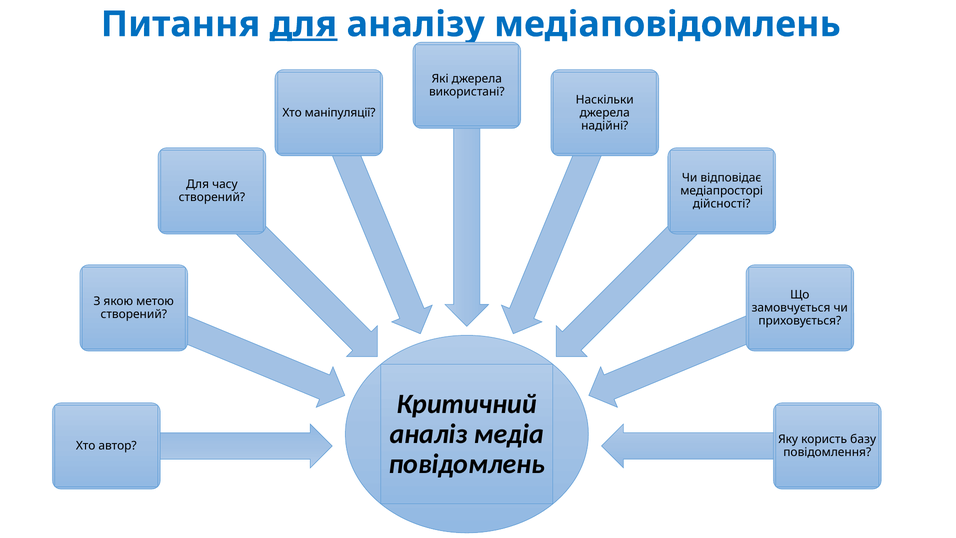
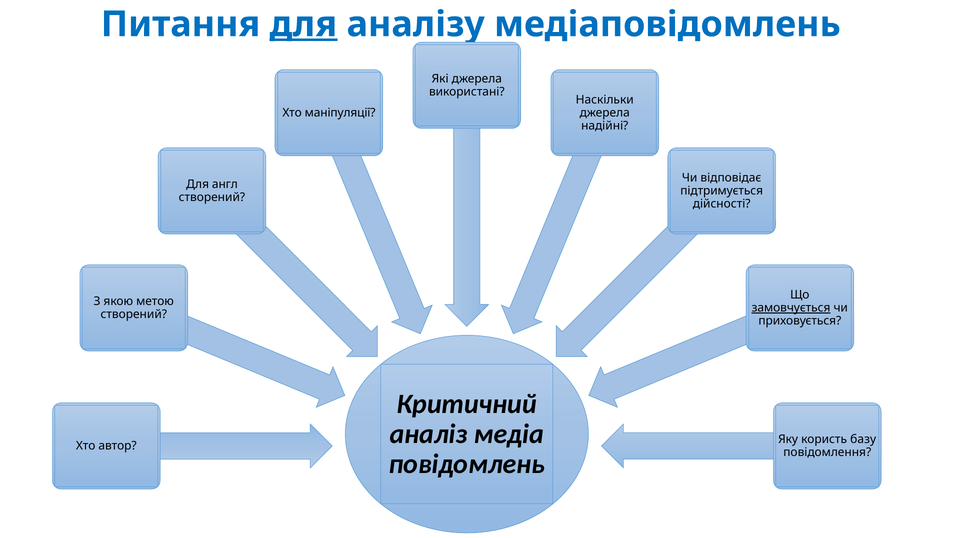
часу: часу -> англ
медіапросторі: медіапросторі -> підтримується
замовчується underline: none -> present
